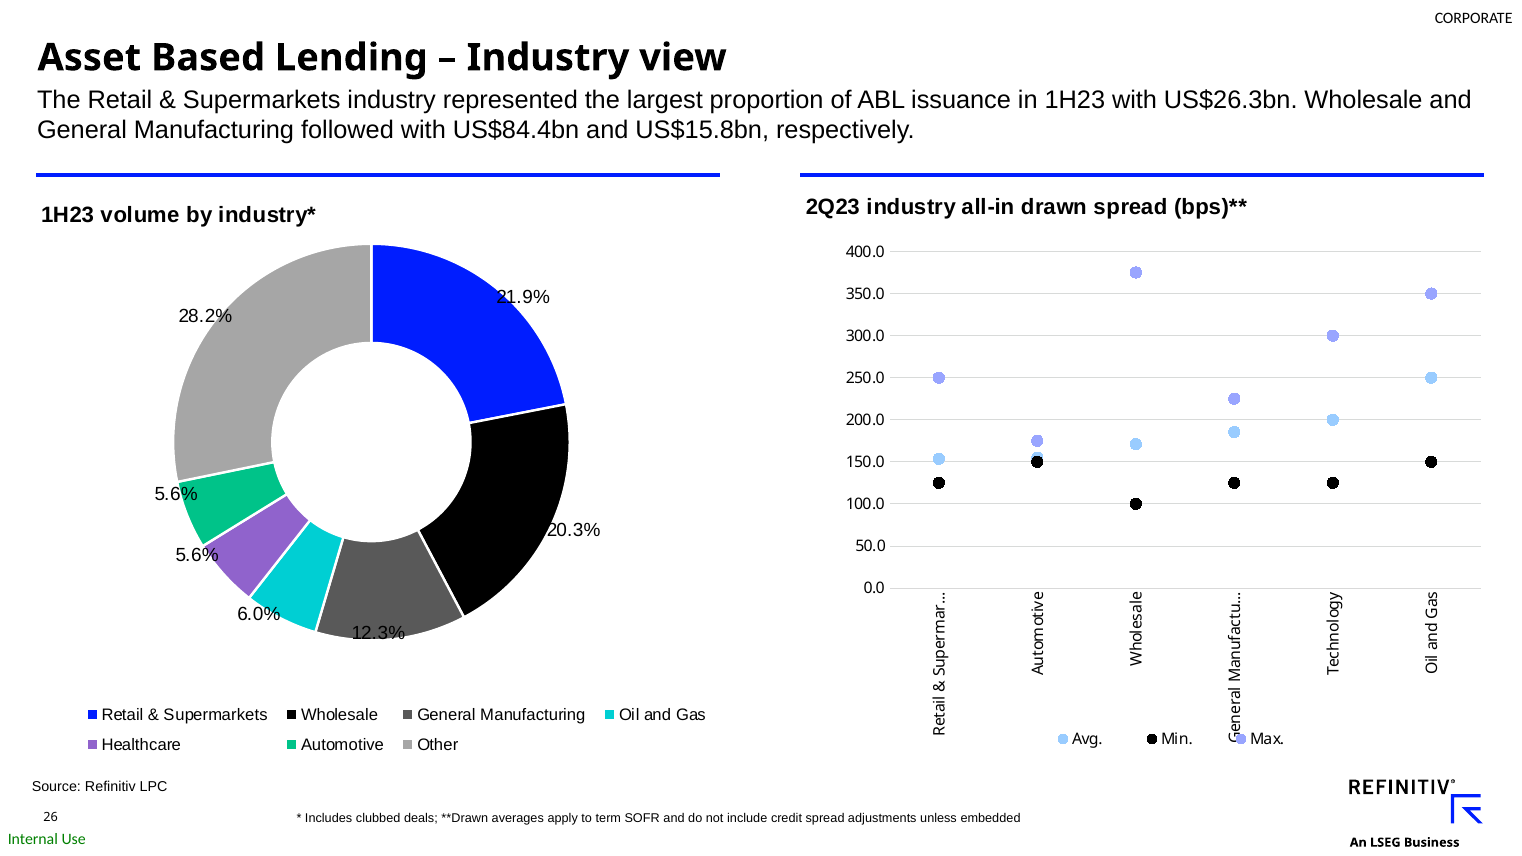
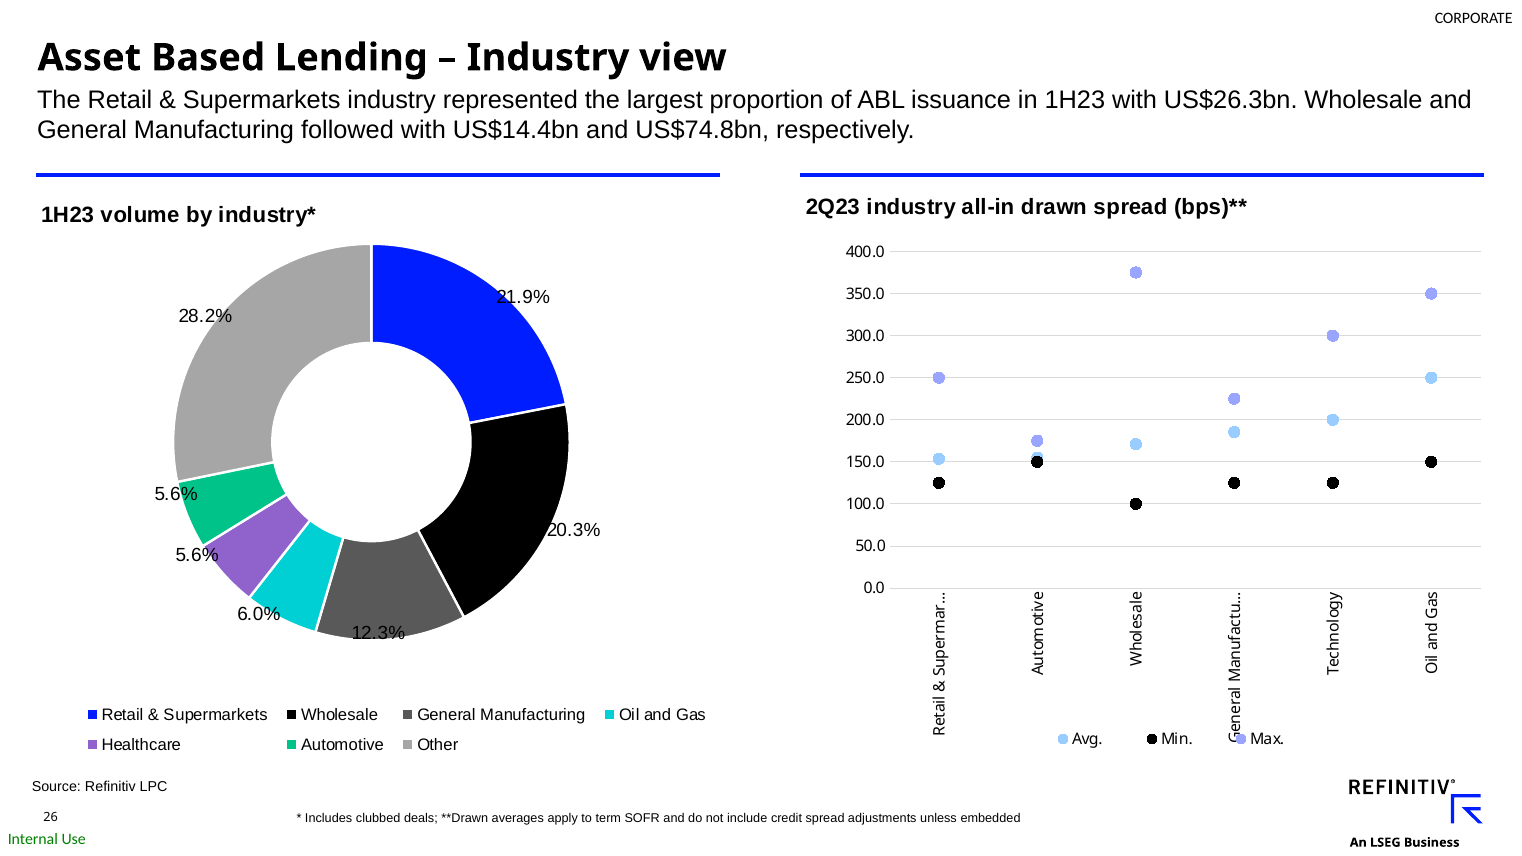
US$84.4bn: US$84.4bn -> US$14.4bn
US$15.8bn: US$15.8bn -> US$74.8bn
